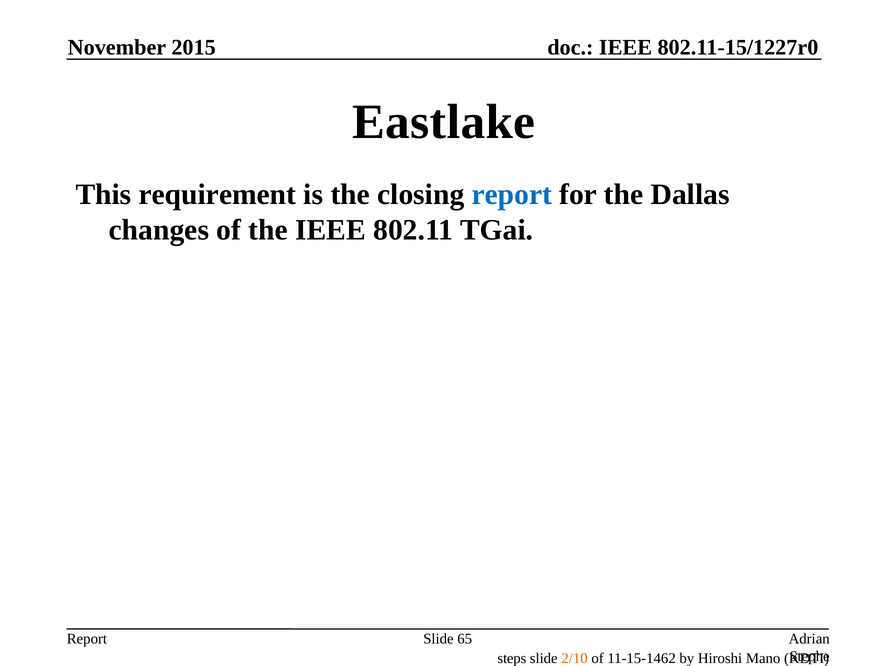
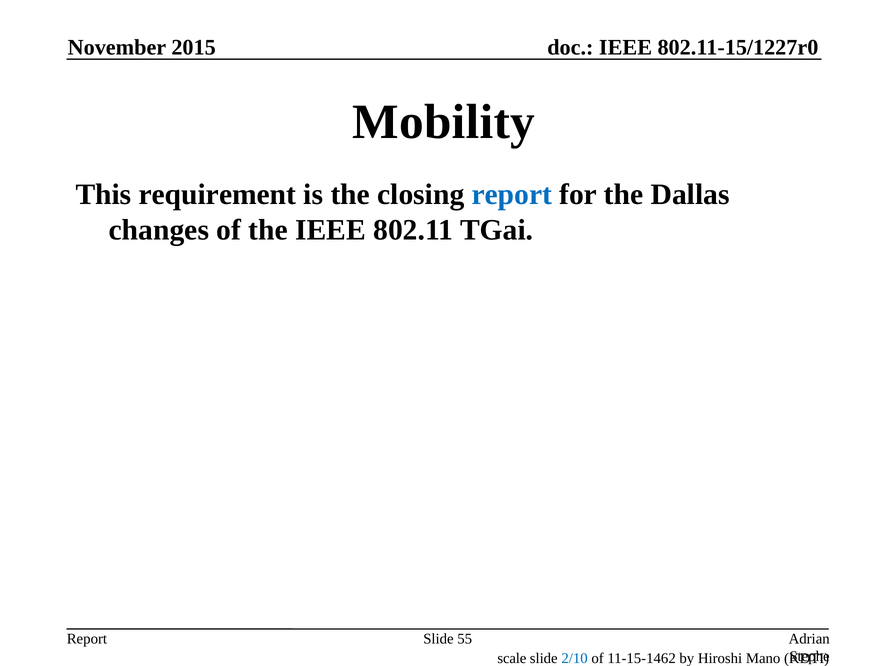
Eastlake: Eastlake -> Mobility
65: 65 -> 55
steps: steps -> scale
2/10 colour: orange -> blue
